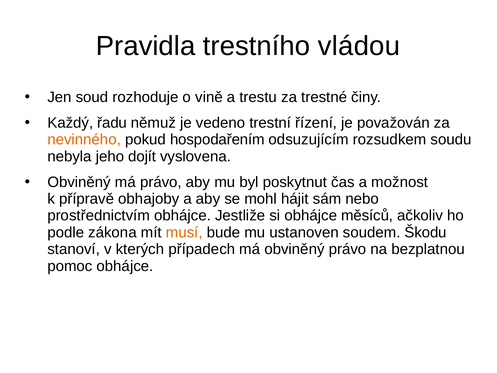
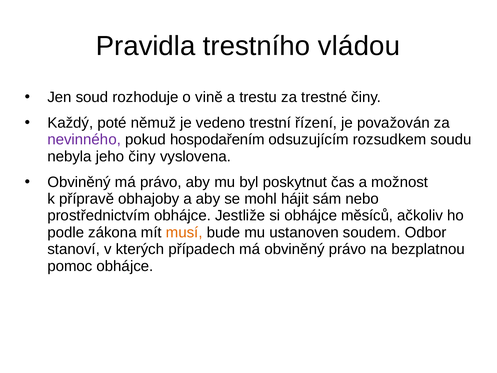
řadu: řadu -> poté
nevinného colour: orange -> purple
jeho dojít: dojít -> činy
Škodu: Škodu -> Odbor
